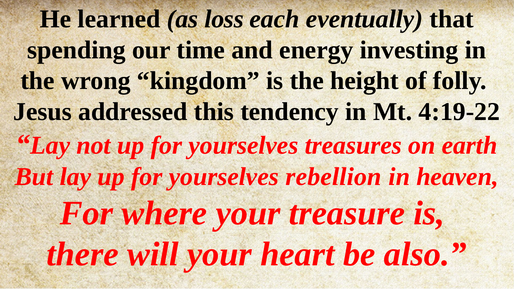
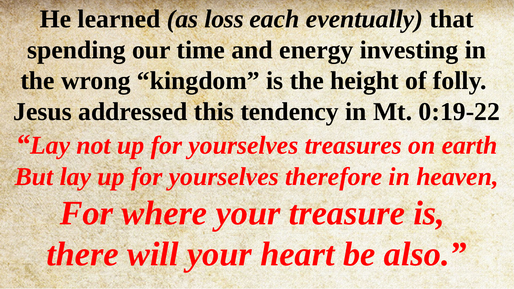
4:19-22: 4:19-22 -> 0:19-22
rebellion: rebellion -> therefore
